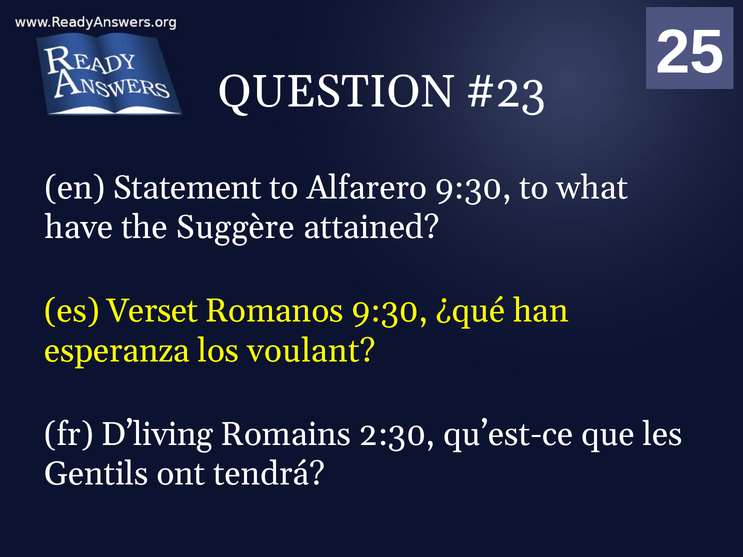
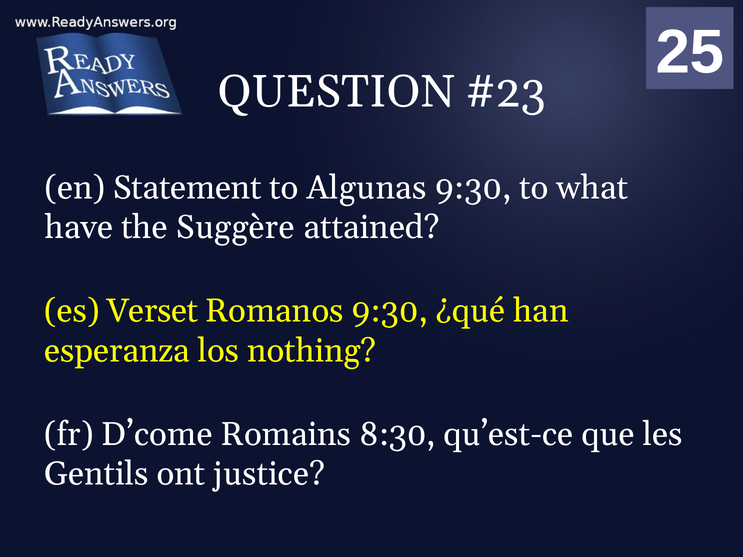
Alfarero: Alfarero -> Algunas
voulant: voulant -> nothing
D’living: D’living -> D’come
2:30: 2:30 -> 8:30
tendrá: tendrá -> justice
